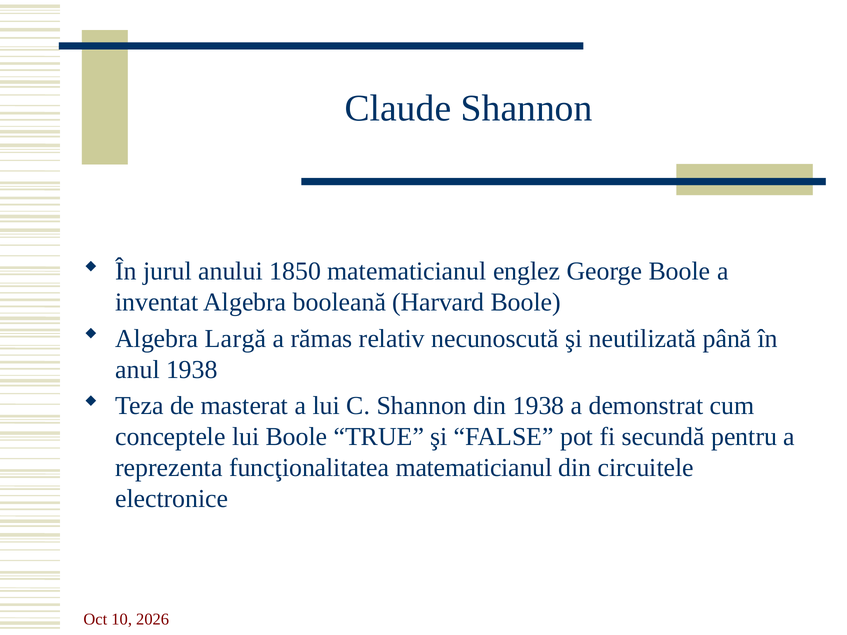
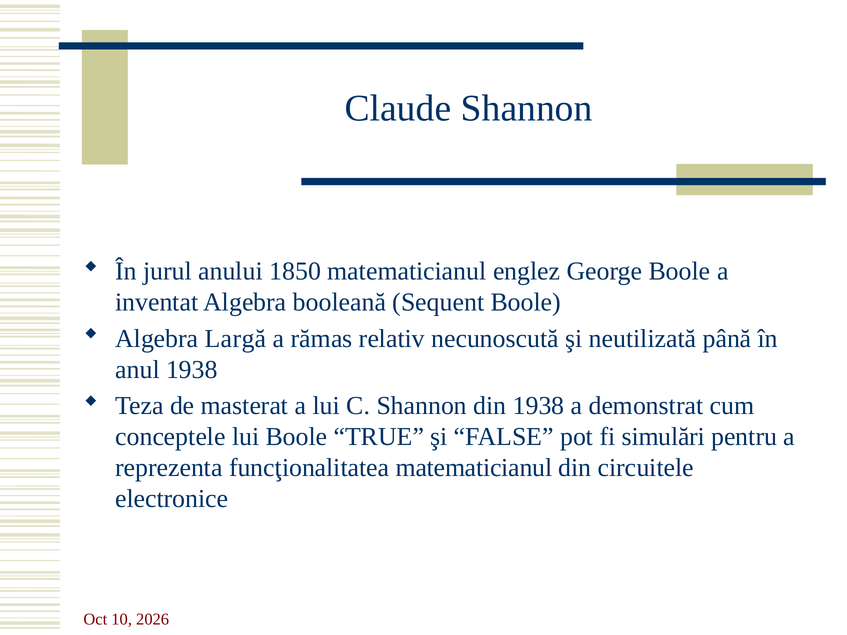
Harvard: Harvard -> Sequent
secundă: secundă -> simulări
